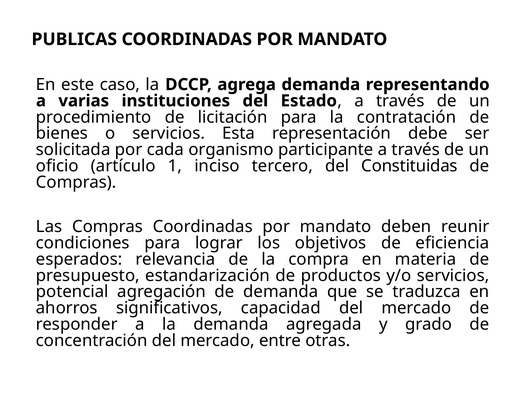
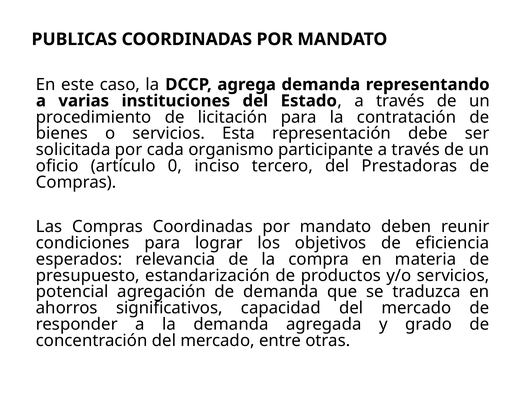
1: 1 -> 0
Constituidas: Constituidas -> Prestadoras
